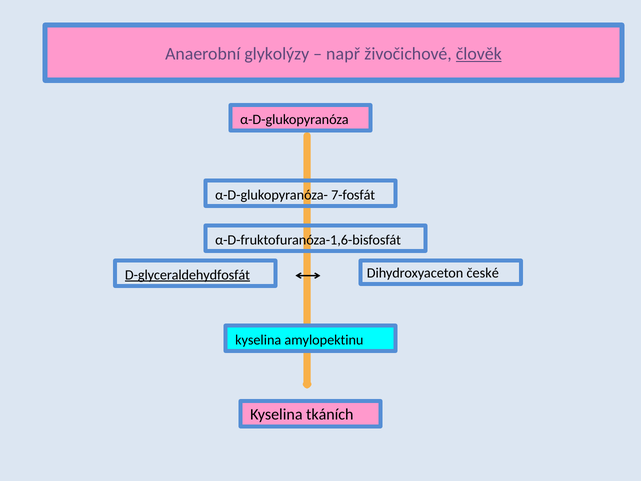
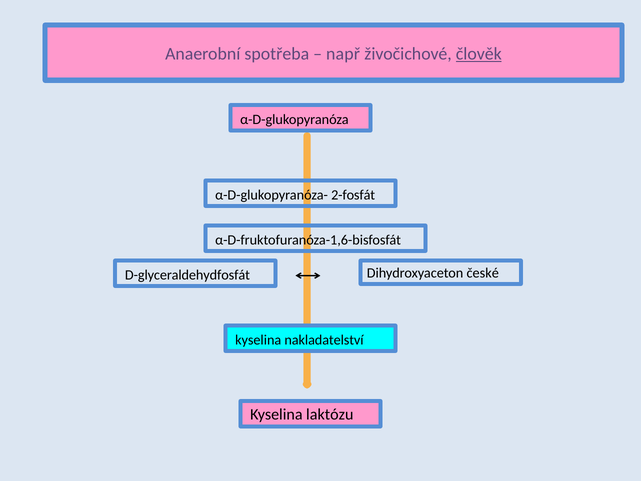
glykolýzy: glykolýzy -> spotřeba
7-fosfát: 7-fosfát -> 2-fosfát
D-glyceraldehydfosfát underline: present -> none
amylopektinu: amylopektinu -> nakladatelství
tkáních: tkáních -> laktózu
